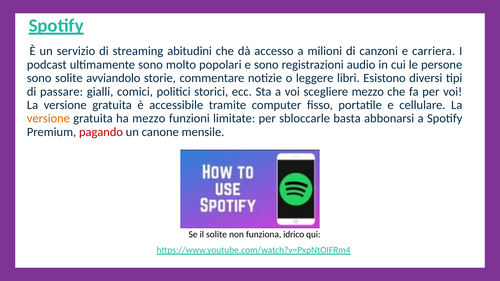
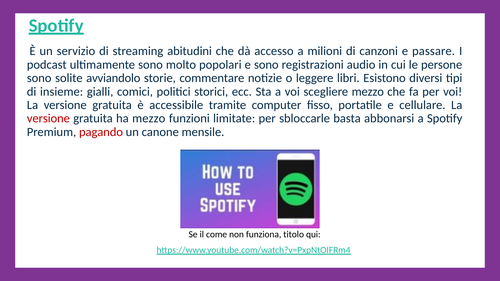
carriera: carriera -> passare
passare: passare -> insieme
versione at (48, 119) colour: orange -> red
il solite: solite -> come
idrico: idrico -> titolo
